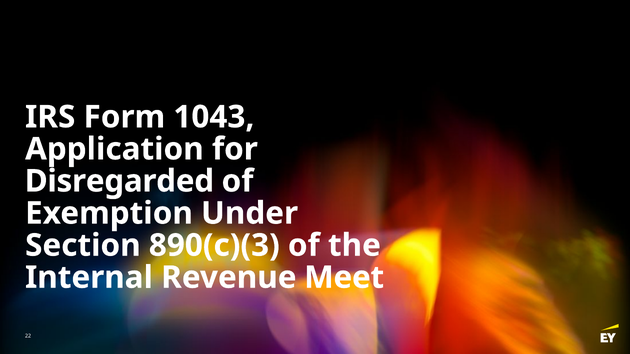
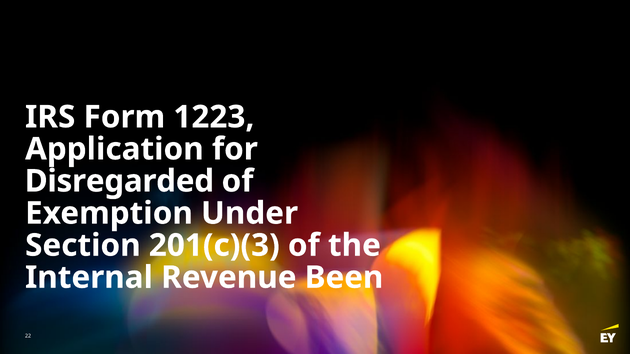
1043: 1043 -> 1223
890(c)(3: 890(c)(3 -> 201(c)(3
Meet: Meet -> Been
